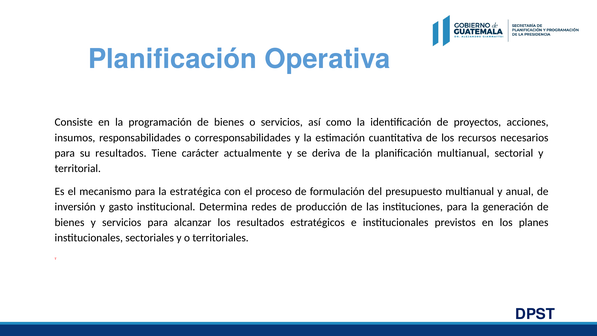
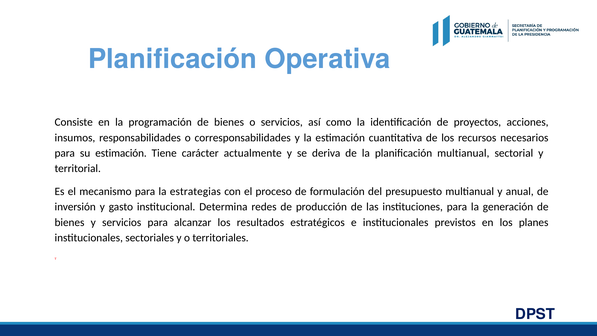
su resultados: resultados -> estimación
estratégica: estratégica -> estrategias
